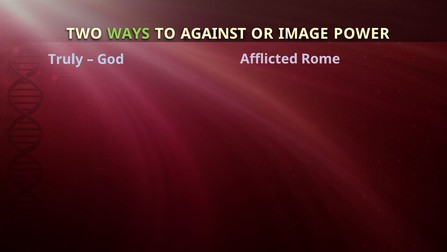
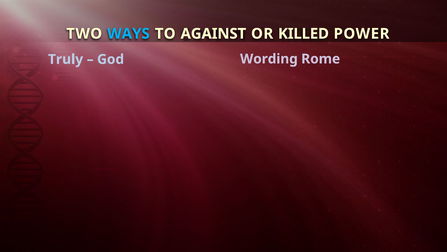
WAYS colour: light green -> light blue
IMAGE: IMAGE -> KILLED
Afflicted: Afflicted -> Wording
